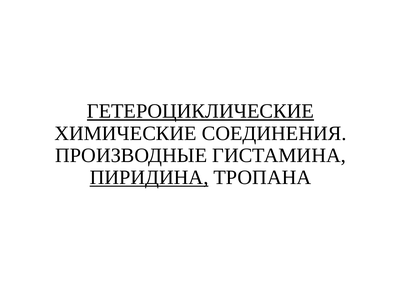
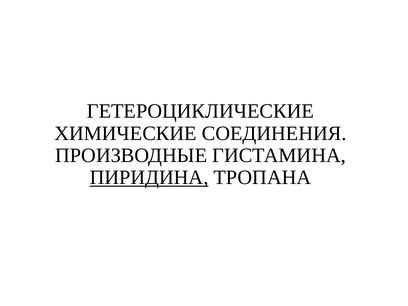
ГЕТЕРОЦИКЛИЧЕСКИЕ underline: present -> none
